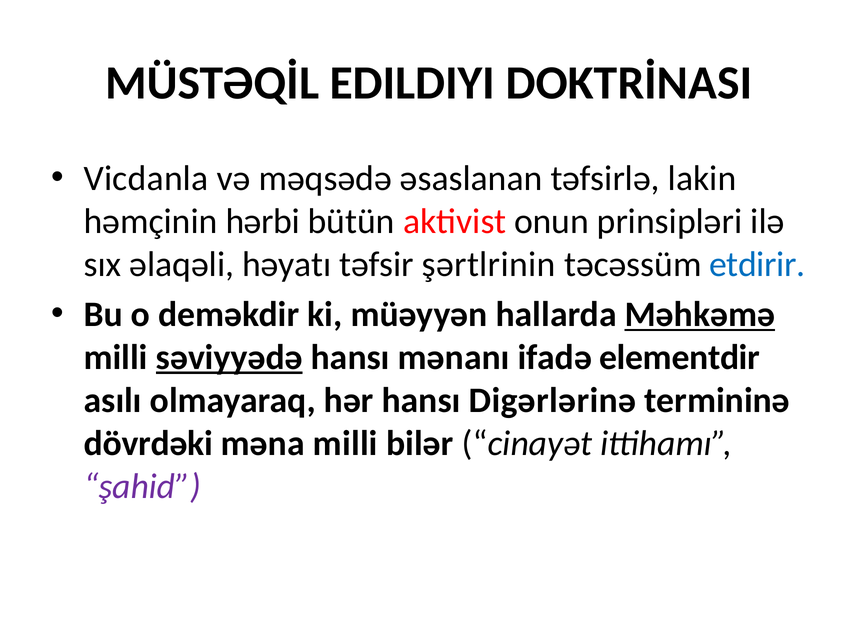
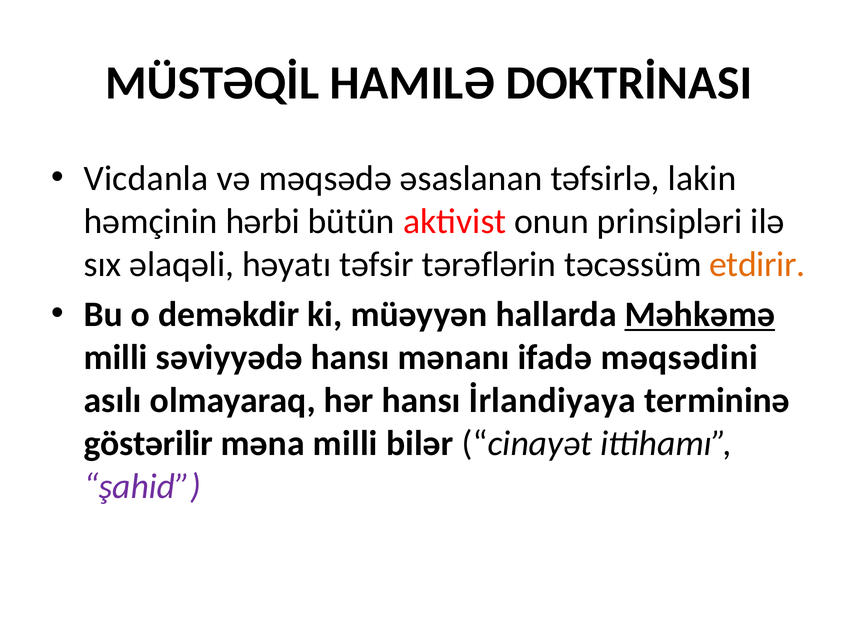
EDILDIYI: EDILDIYI -> HAMILƏ
şərtlrinin: şərtlrinin -> tərəflərin
etdirir colour: blue -> orange
səviyyədə underline: present -> none
elementdir: elementdir -> məqsədini
Digərlərinə: Digərlərinə -> İrlandiyaya
dövrdəki: dövrdəki -> göstərilir
